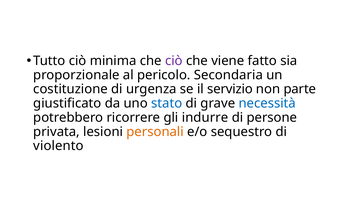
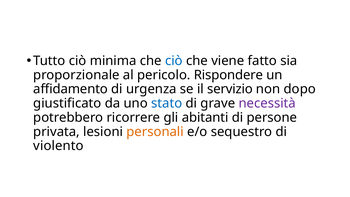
ciò at (174, 61) colour: purple -> blue
Secondaria: Secondaria -> Rispondere
costituzione: costituzione -> affidamento
parte: parte -> dopo
necessità colour: blue -> purple
indurre: indurre -> abitanti
